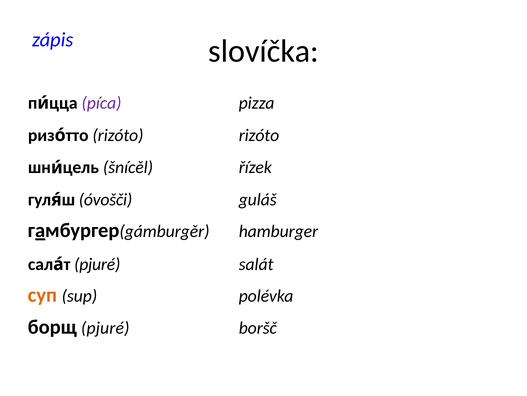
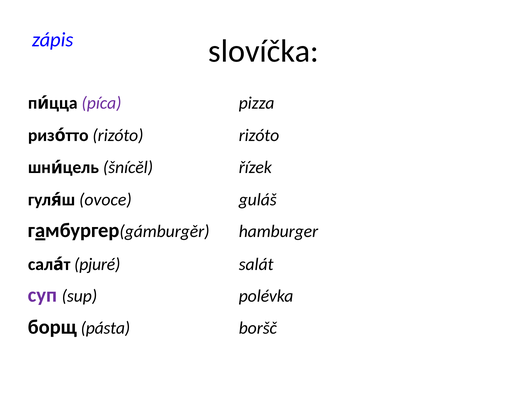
óvošči: óvošči -> ovoce
суп colour: orange -> purple
борщ pjuré: pjuré -> pásta
